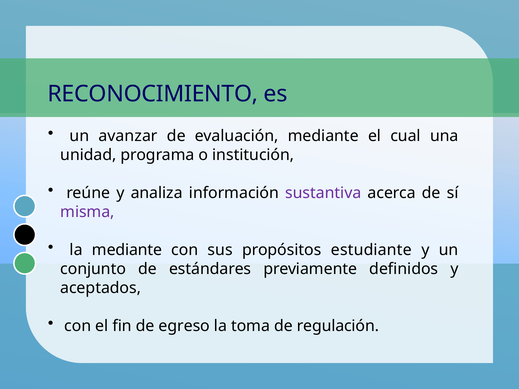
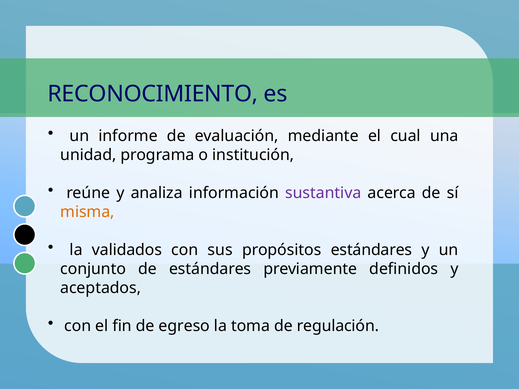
avanzar: avanzar -> informe
misma colour: purple -> orange
la mediante: mediante -> validados
propósitos estudiante: estudiante -> estándares
